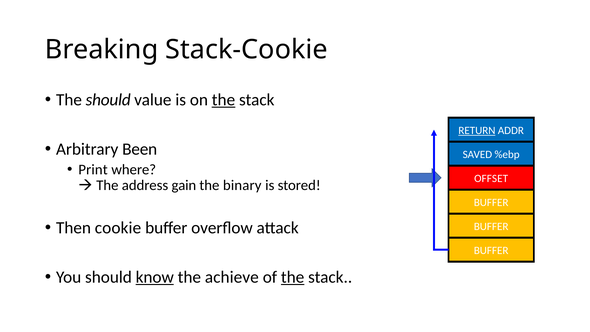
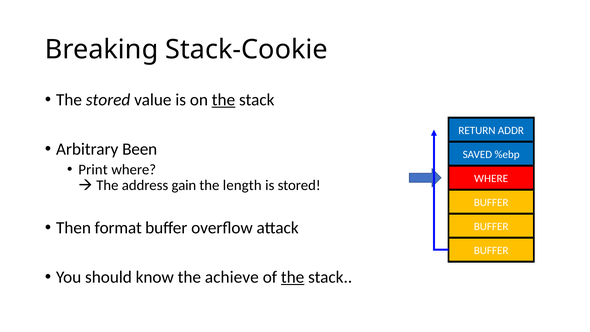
The should: should -> stored
RETURN underline: present -> none
OFFSET at (491, 178): OFFSET -> WHERE
binary: binary -> length
cookie: cookie -> format
know underline: present -> none
